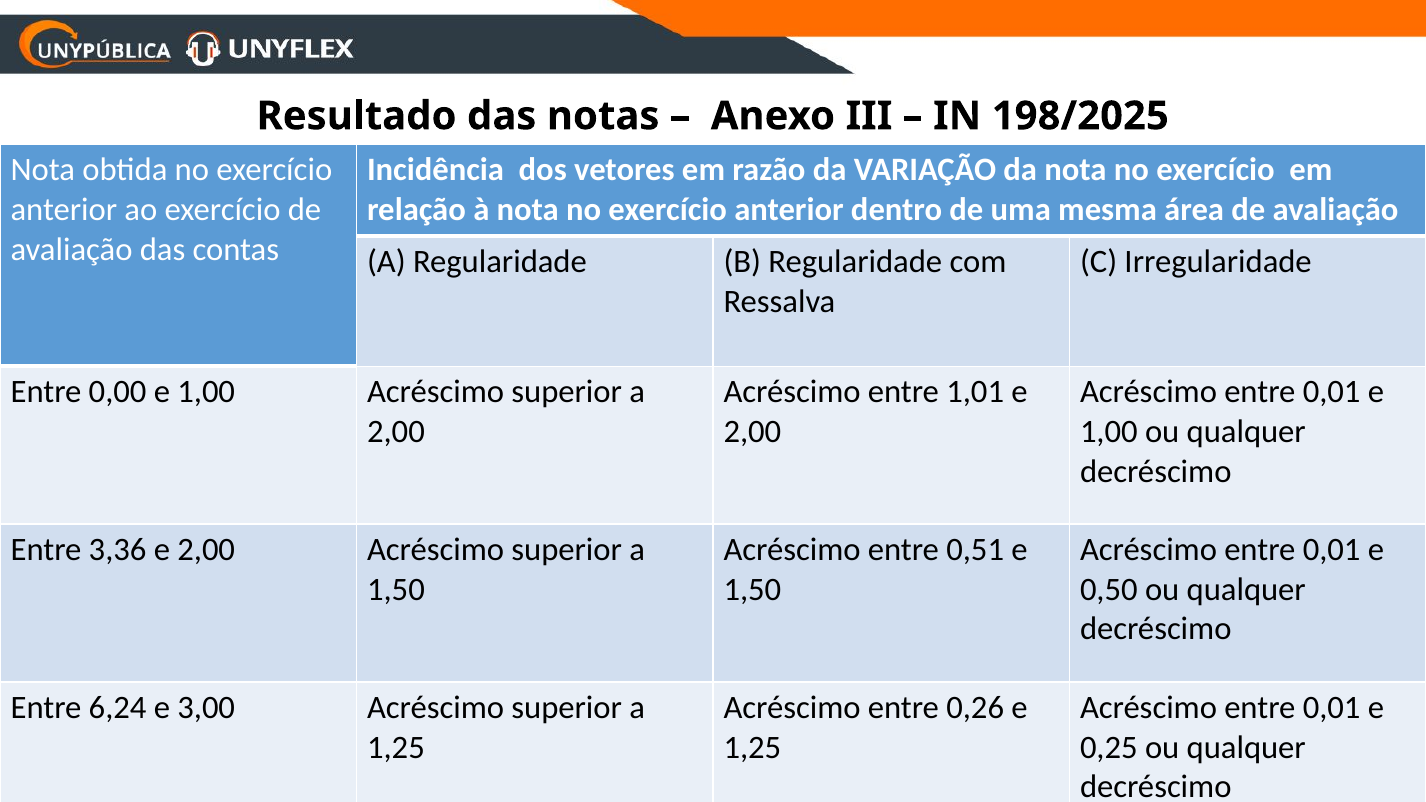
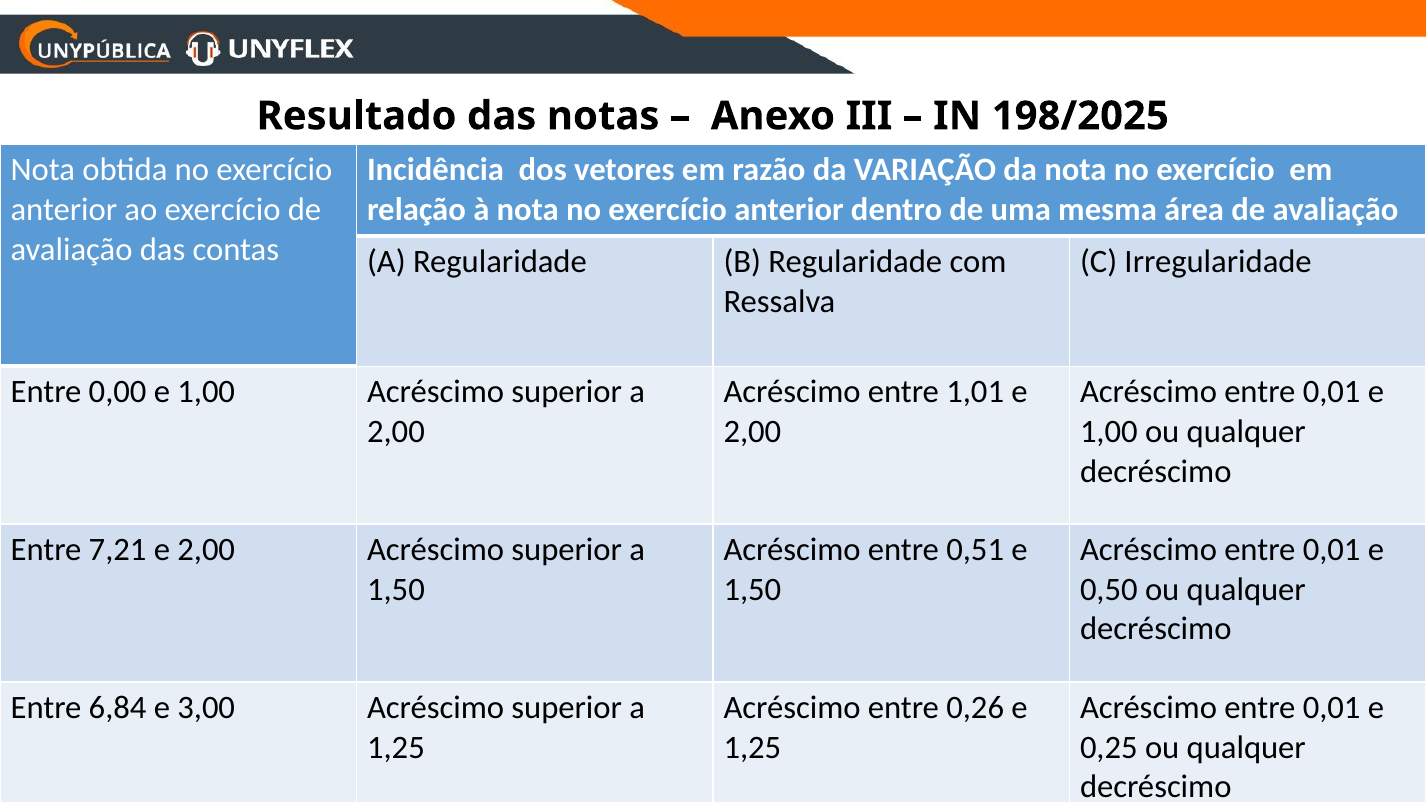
3,36: 3,36 -> 7,21
6,24: 6,24 -> 6,84
